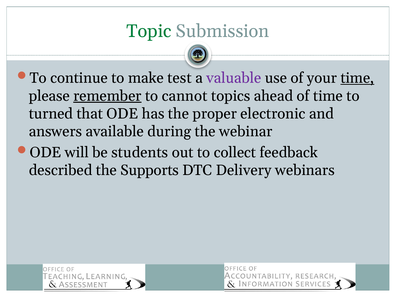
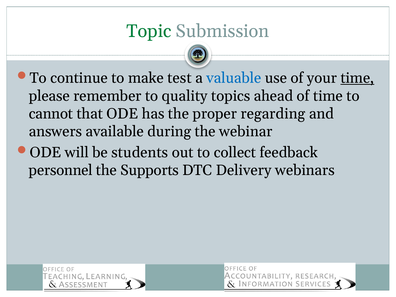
valuable colour: purple -> blue
remember underline: present -> none
cannot: cannot -> quality
turned: turned -> cannot
electronic: electronic -> regarding
described: described -> personnel
